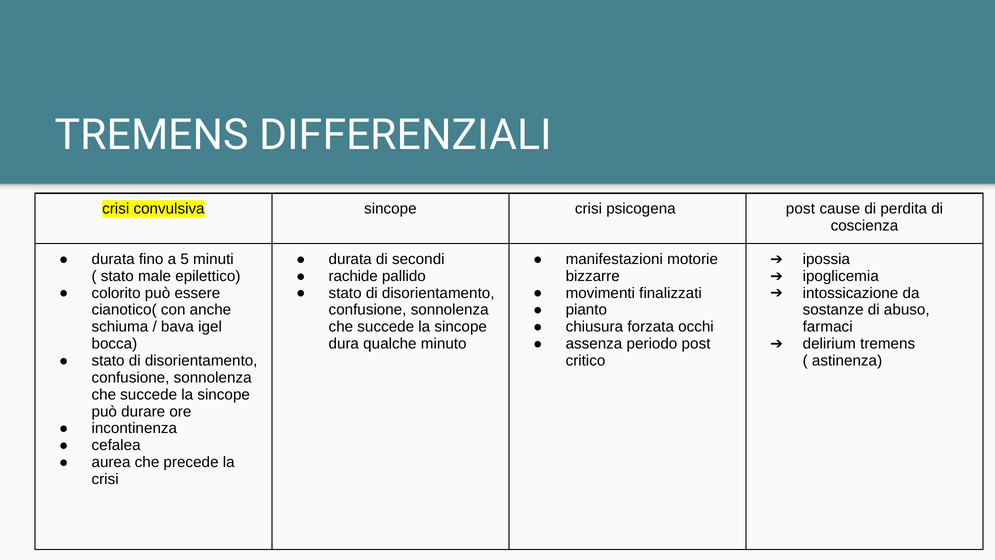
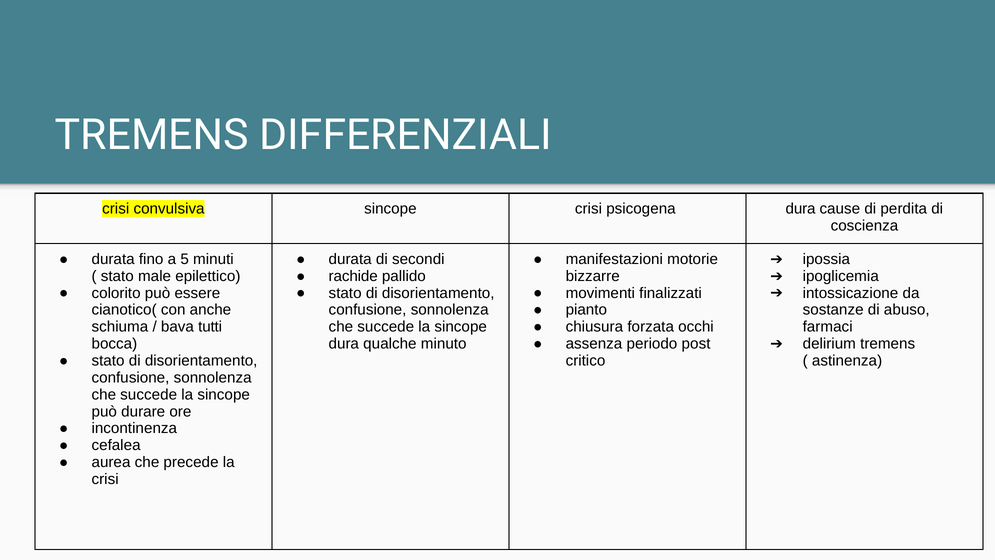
psicogena post: post -> dura
igel: igel -> tutti
